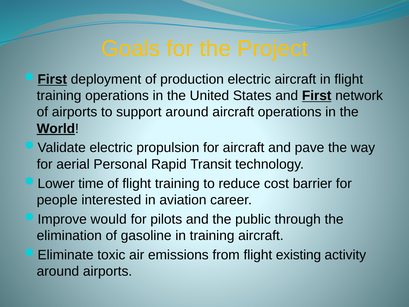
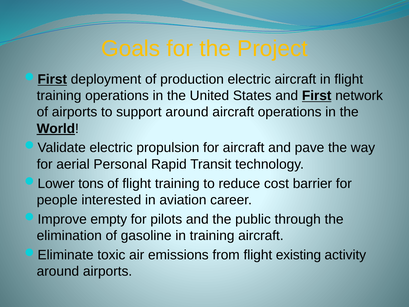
time: time -> tons
would: would -> empty
